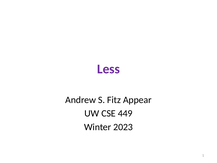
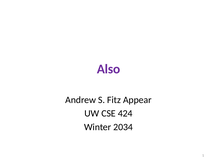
Less: Less -> Also
449: 449 -> 424
2023: 2023 -> 2034
